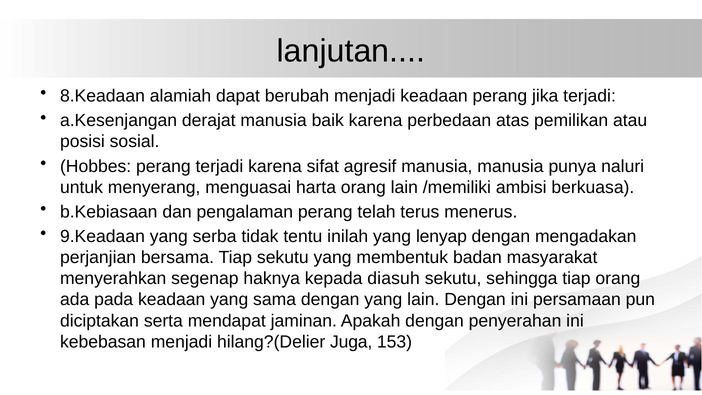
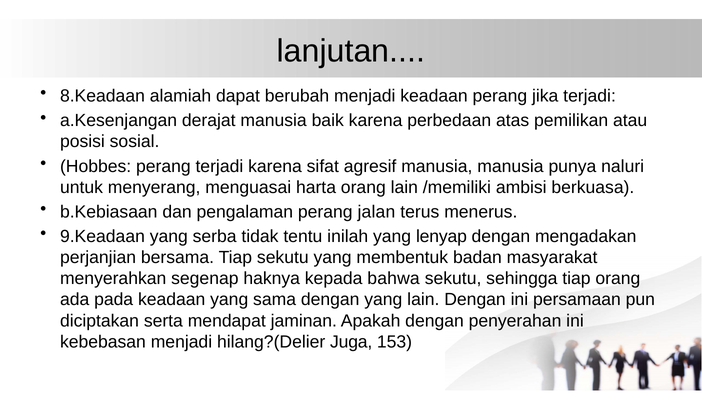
telah: telah -> jalan
diasuh: diasuh -> bahwa
